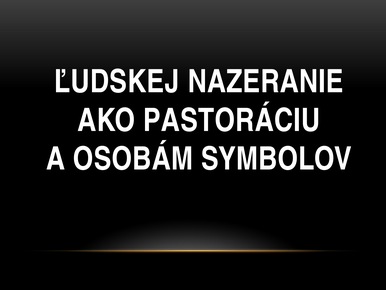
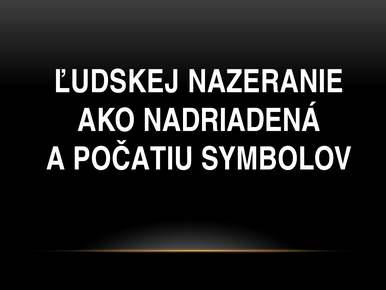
PASTORÁCIU: PASTORÁCIU -> NADRIADENÁ
OSOBÁM: OSOBÁM -> POČATIU
